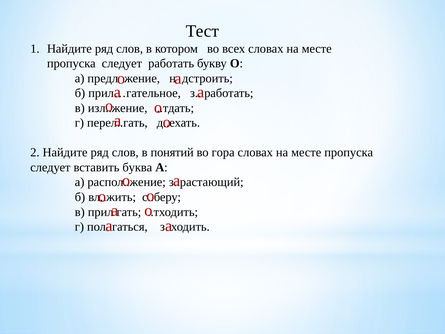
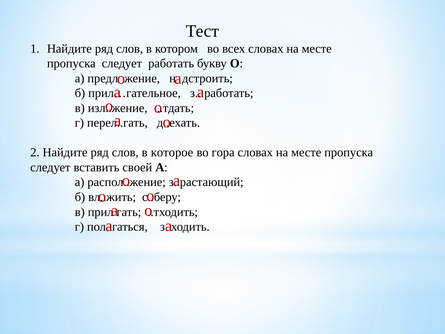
понятий: понятий -> которое
буква: буква -> своей
